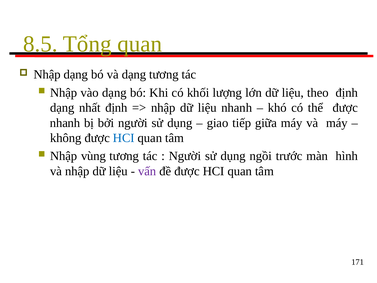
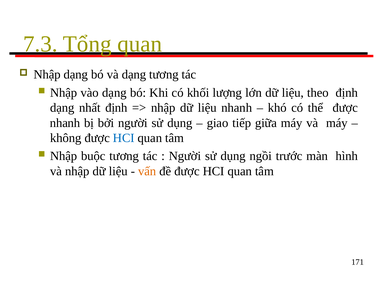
8.5: 8.5 -> 7.3
vùng: vùng -> buộc
vấn colour: purple -> orange
